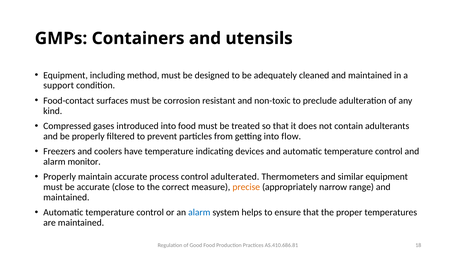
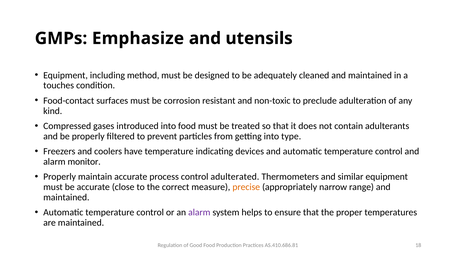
Containers: Containers -> Emphasize
support: support -> touches
flow: flow -> type
alarm at (199, 212) colour: blue -> purple
